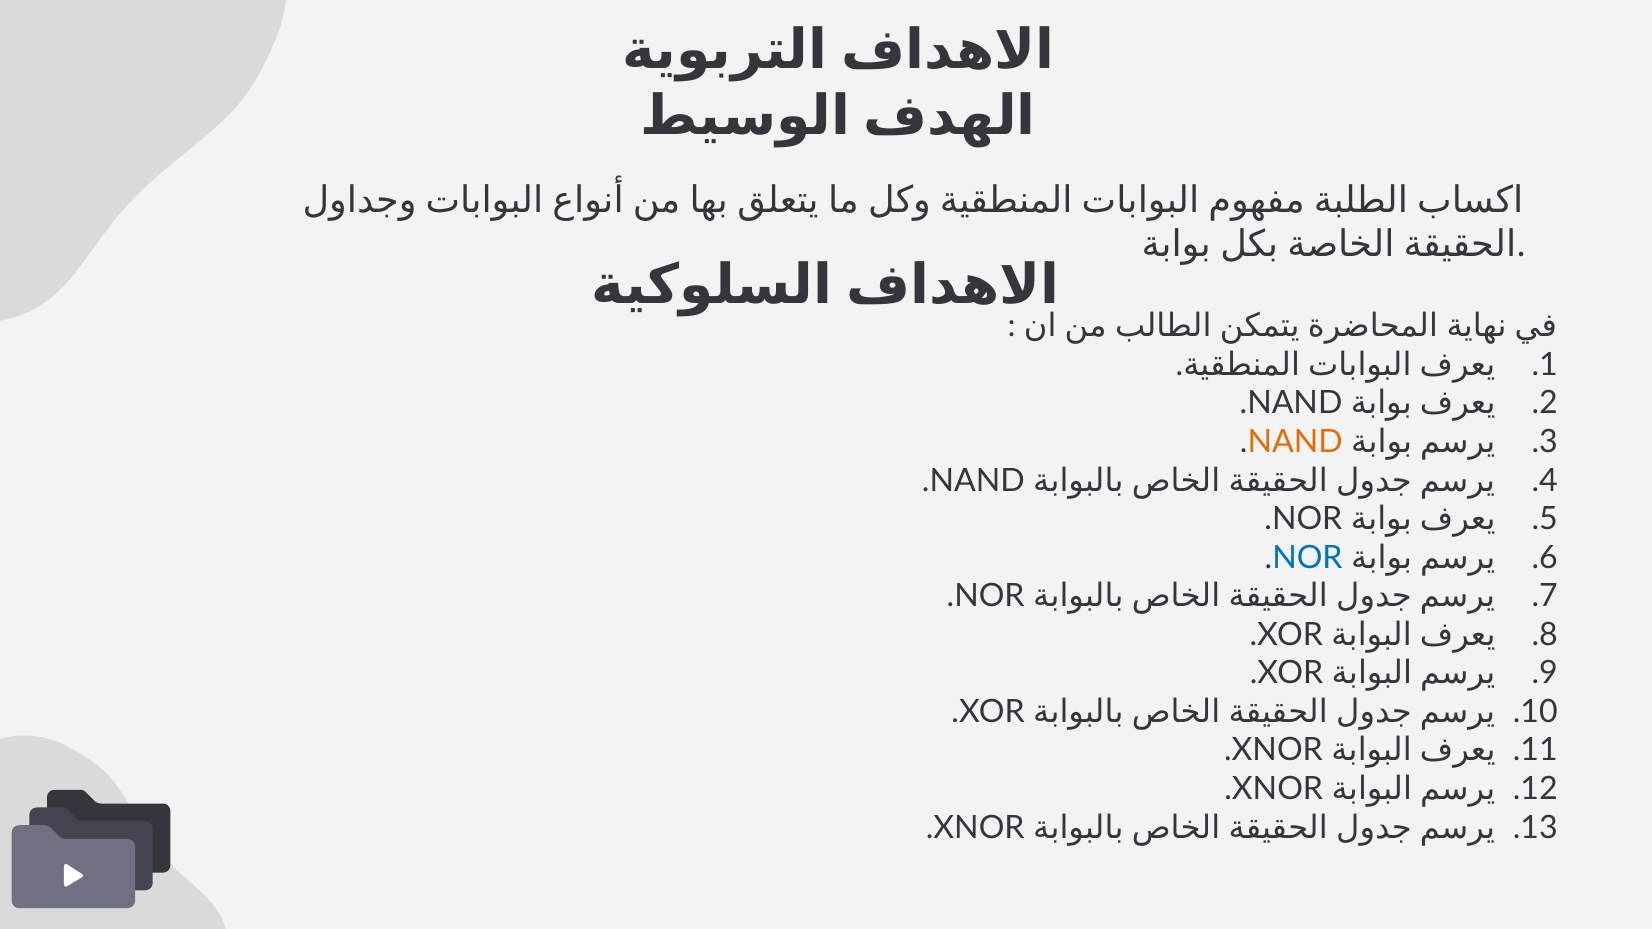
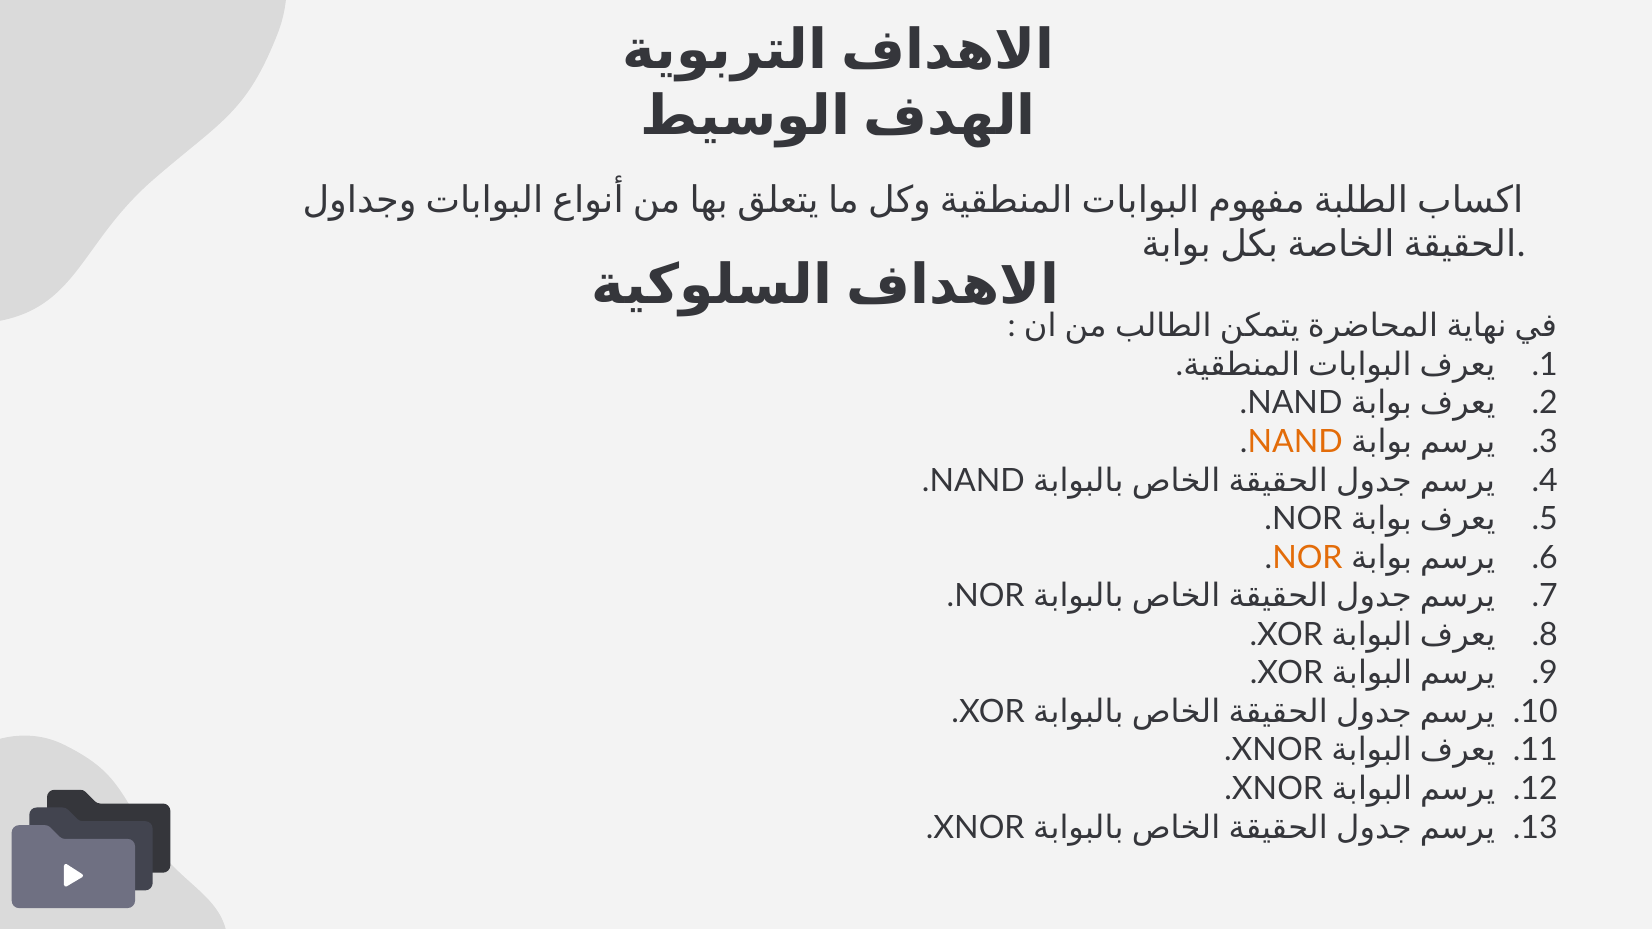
NOR at (1307, 558) colour: blue -> orange
